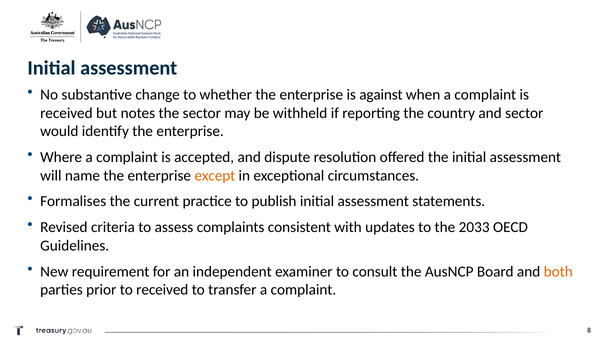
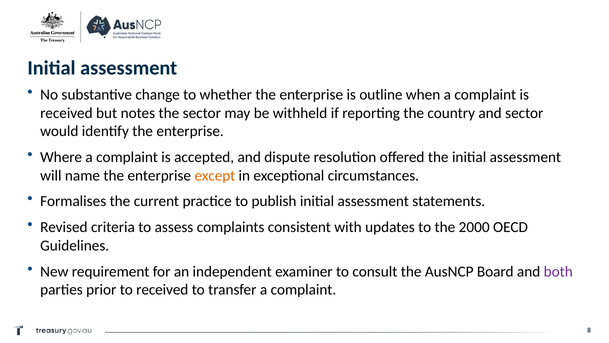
against: against -> outline
2033: 2033 -> 2000
both colour: orange -> purple
